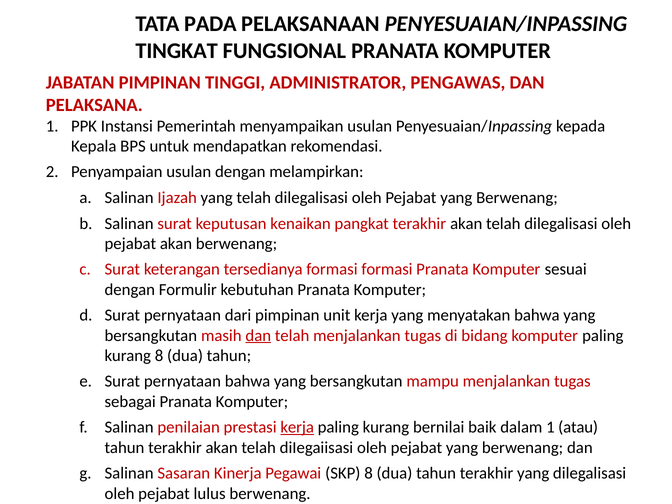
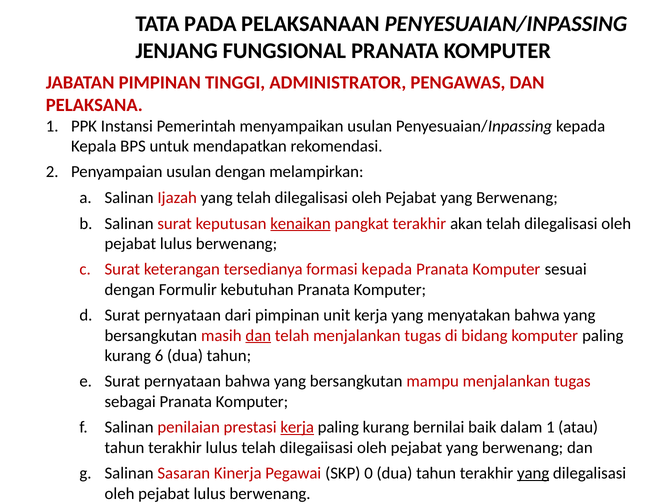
TINGKAT: TINGKAT -> JENJANG
kenaikan underline: none -> present
akan at (176, 244): akan -> lulus
formasi formasi: formasi -> kepada
kurang 8: 8 -> 6
tahun terakhir akan: akan -> lulus
SKP 8: 8 -> 0
yang at (533, 473) underline: none -> present
